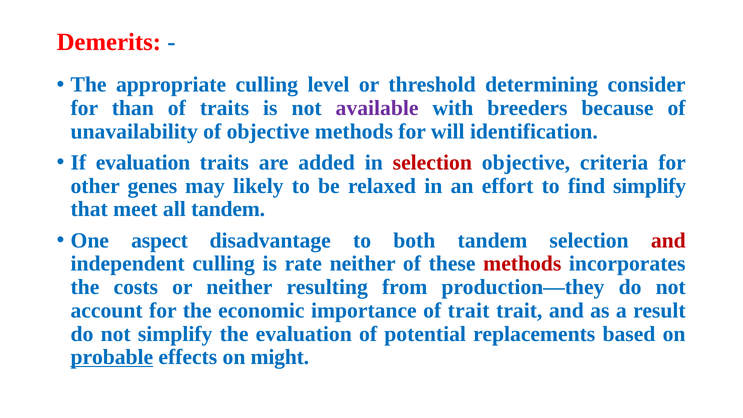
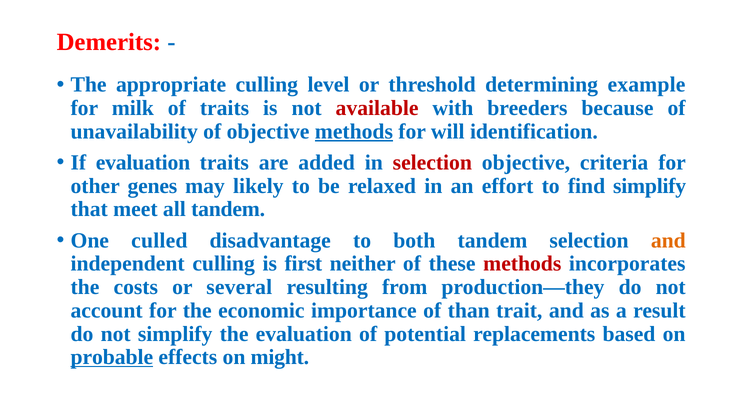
consider: consider -> example
than: than -> milk
available colour: purple -> red
methods at (354, 131) underline: none -> present
aspect: aspect -> culled
and at (668, 240) colour: red -> orange
rate: rate -> first
or neither: neither -> several
of trait: trait -> than
